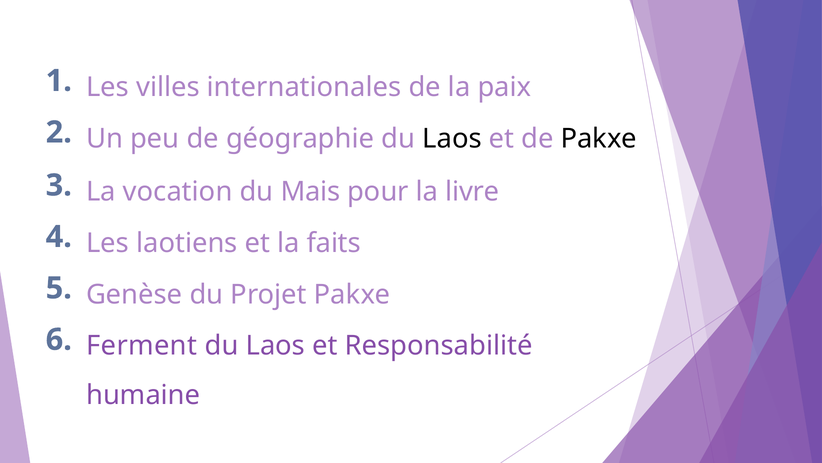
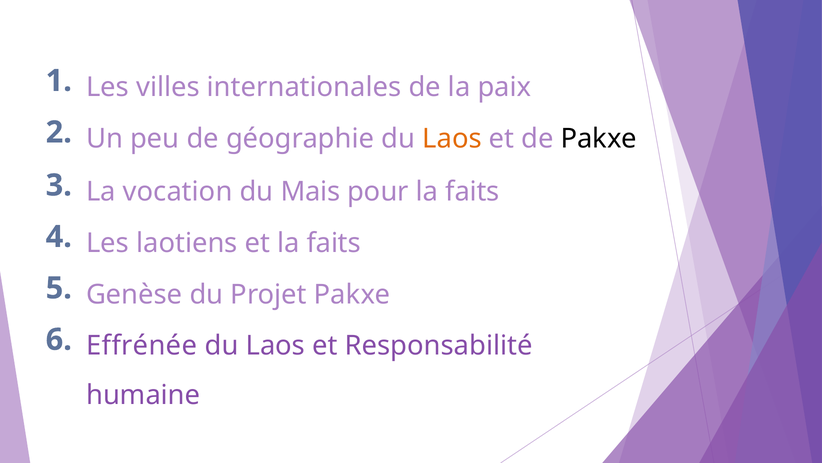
Laos at (452, 138) colour: black -> orange
pour la livre: livre -> faits
Ferment: Ferment -> Effrénée
